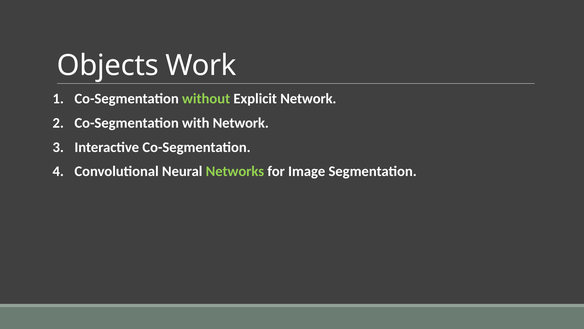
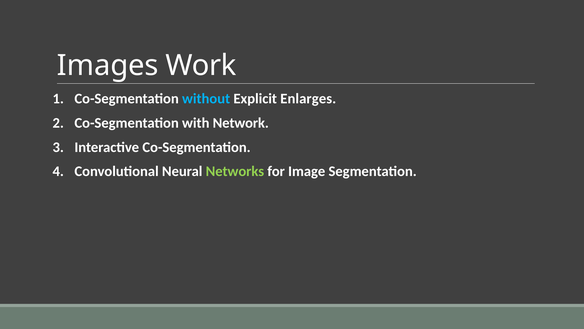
Objects: Objects -> Images
without colour: light green -> light blue
Explicit Network: Network -> Enlarges
